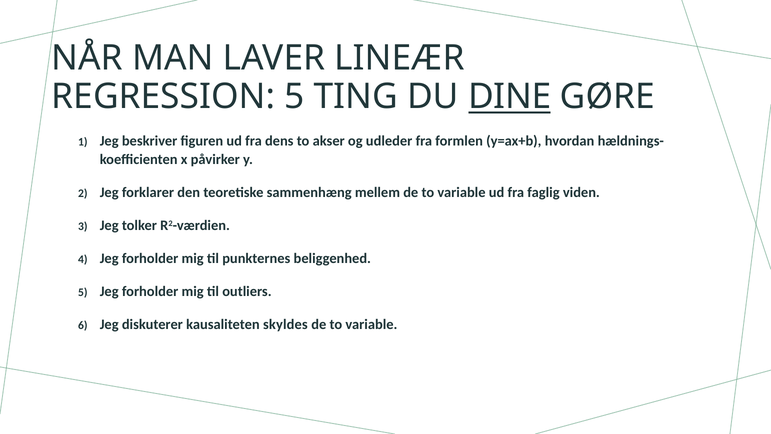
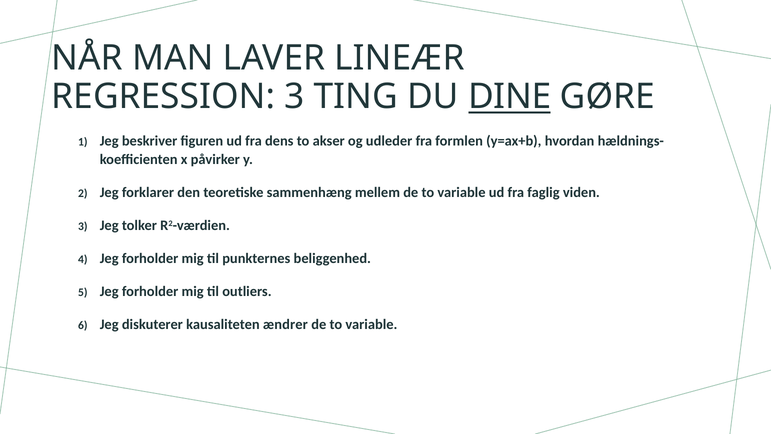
REGRESSION 5: 5 -> 3
skyldes: skyldes -> ændrer
